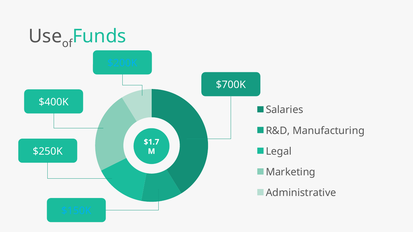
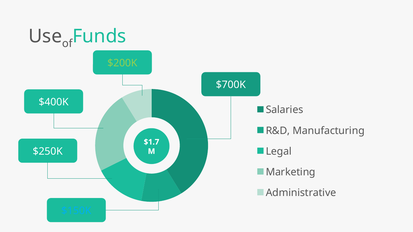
$200K colour: light blue -> light green
